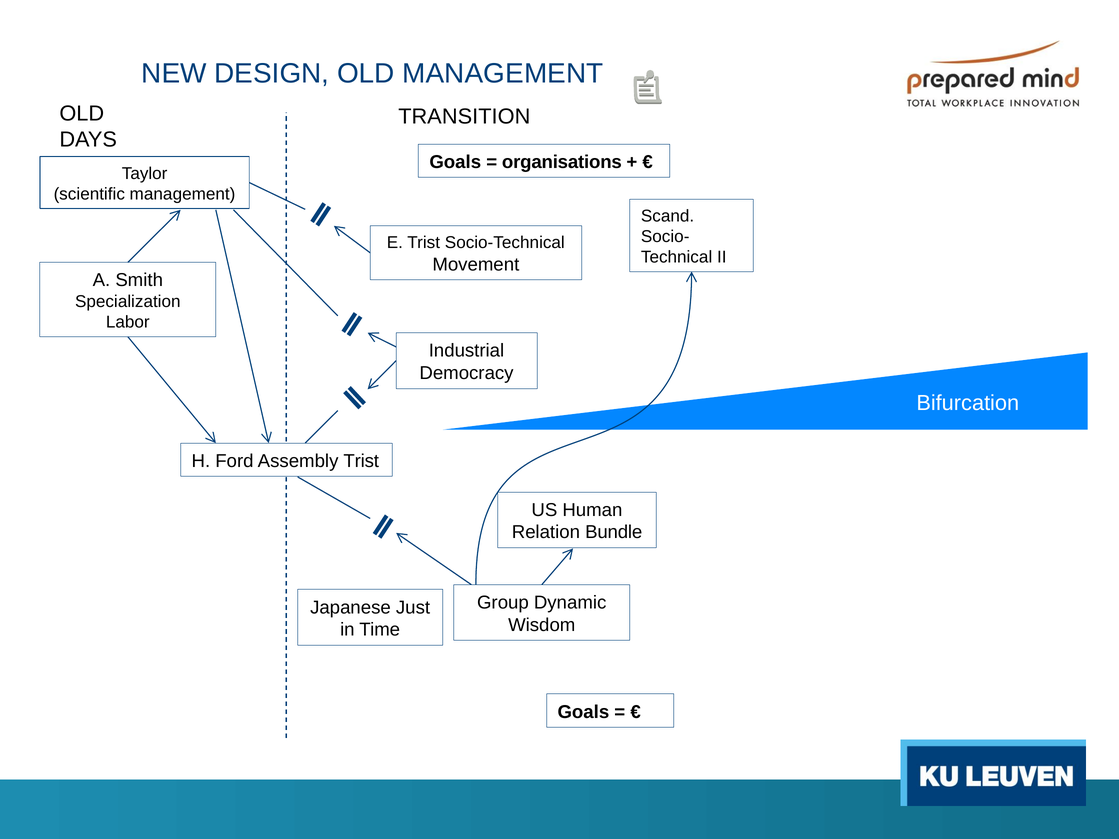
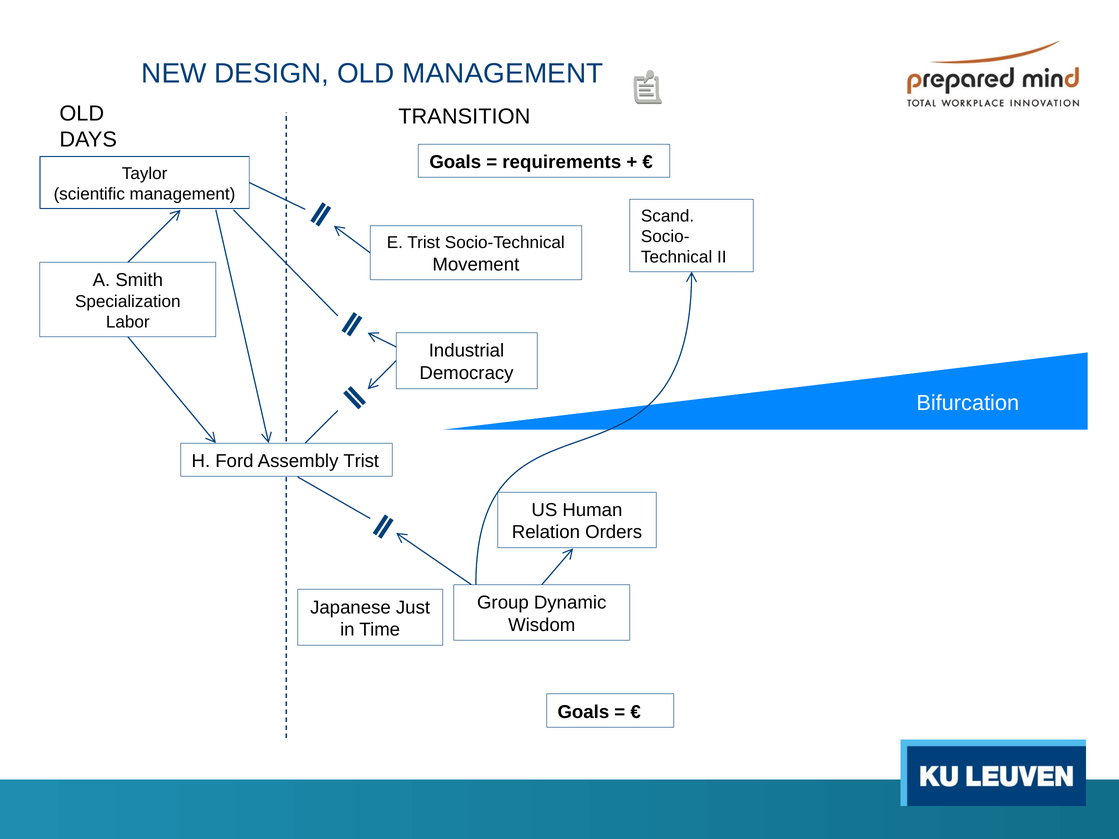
organisations: organisations -> requirements
Bundle: Bundle -> Orders
